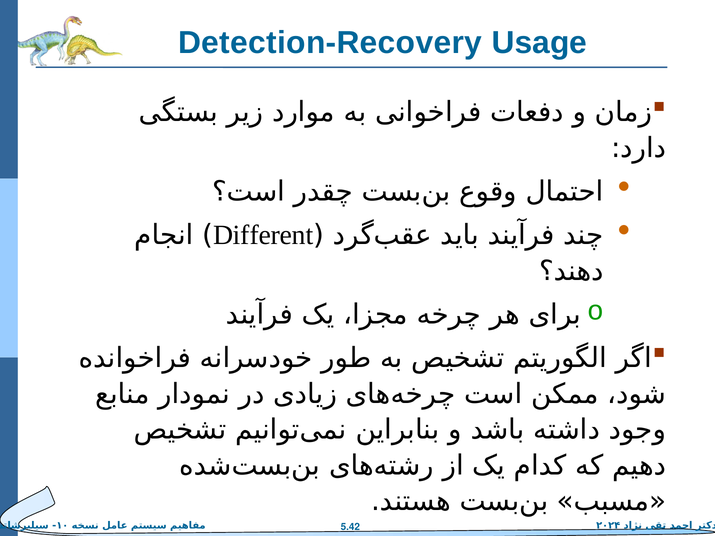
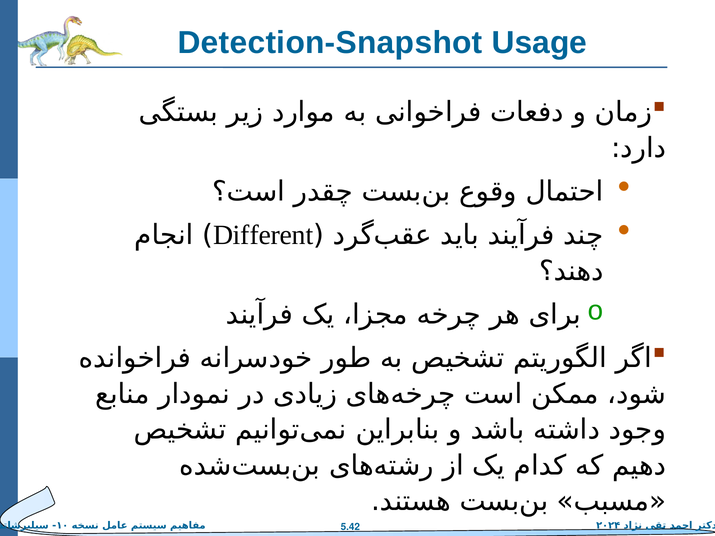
Detection-Recovery: Detection-Recovery -> Detection-Snapshot
